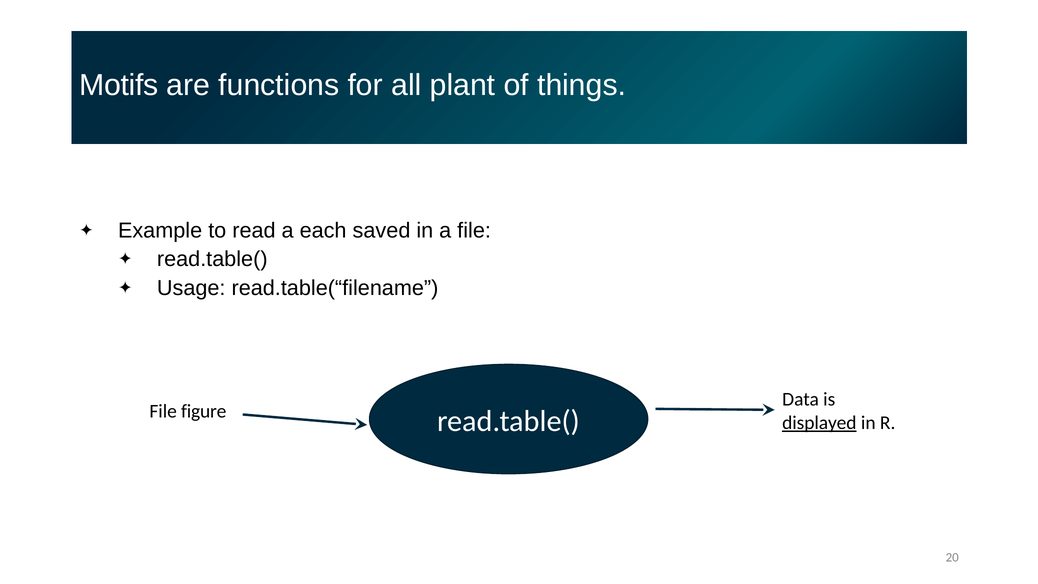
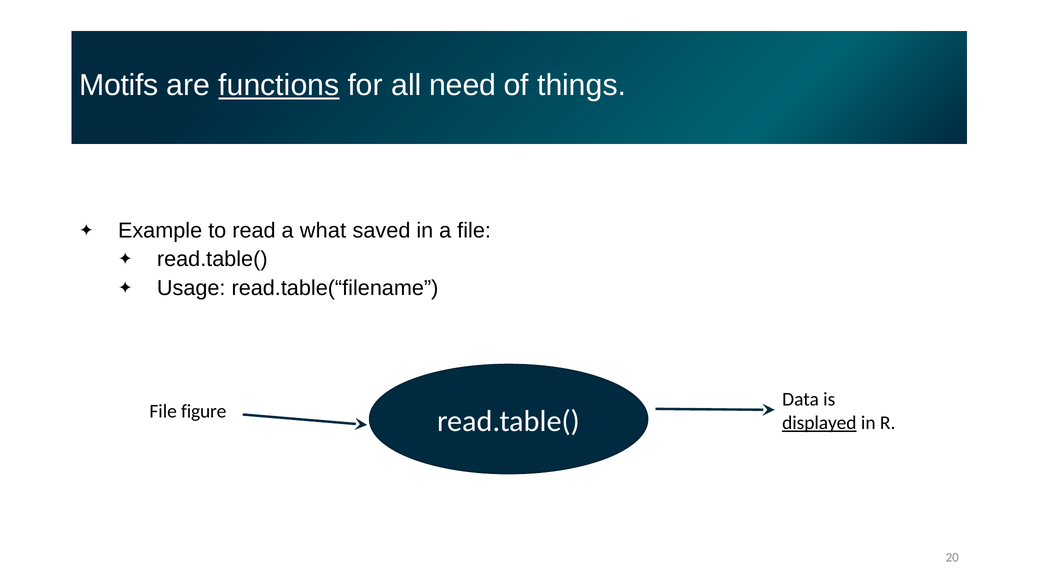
functions underline: none -> present
plant: plant -> need
each: each -> what
